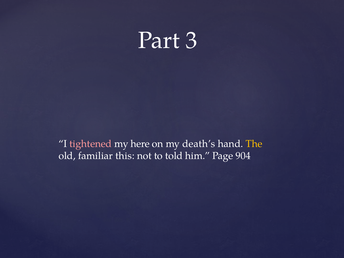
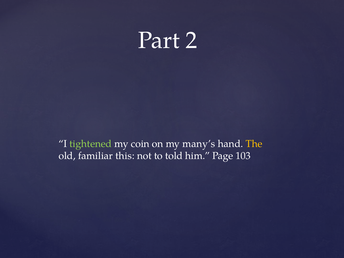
3: 3 -> 2
tightened colour: pink -> light green
here: here -> coin
death’s: death’s -> many’s
904: 904 -> 103
